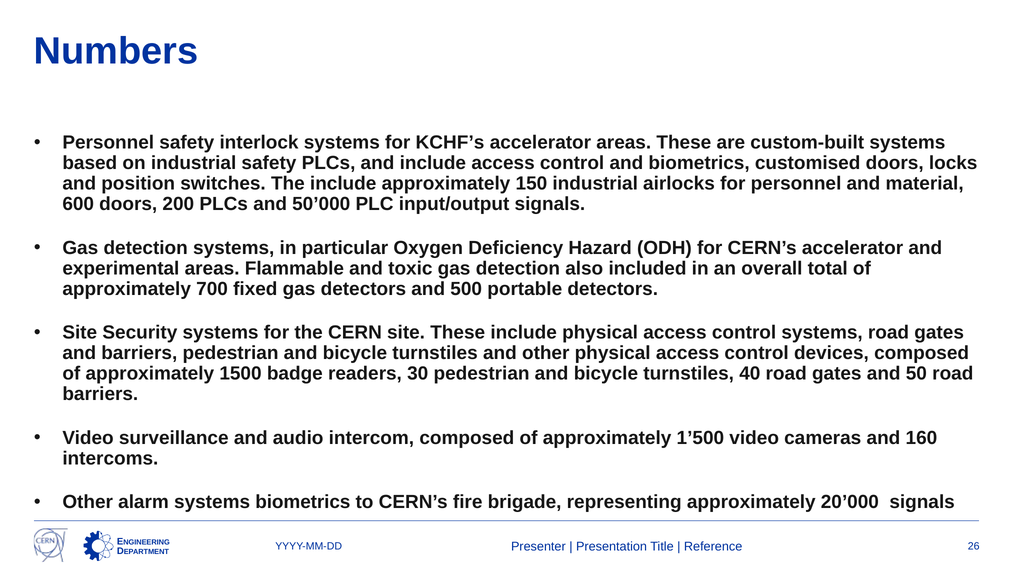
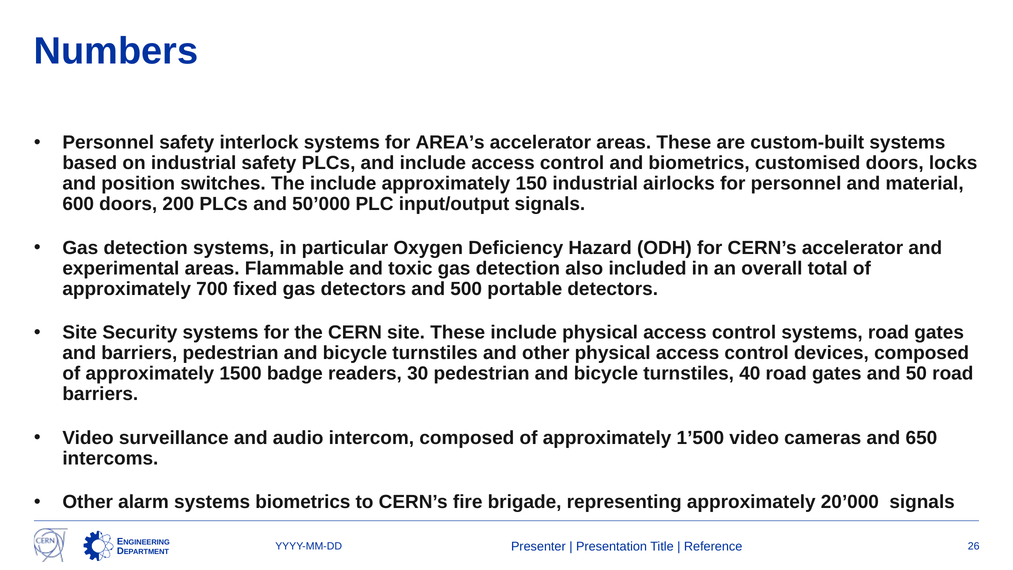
KCHF’s: KCHF’s -> AREA’s
160: 160 -> 650
